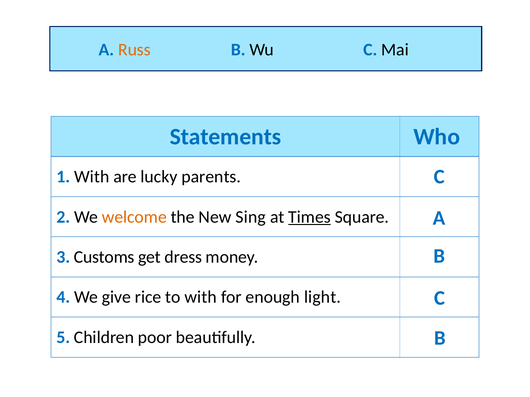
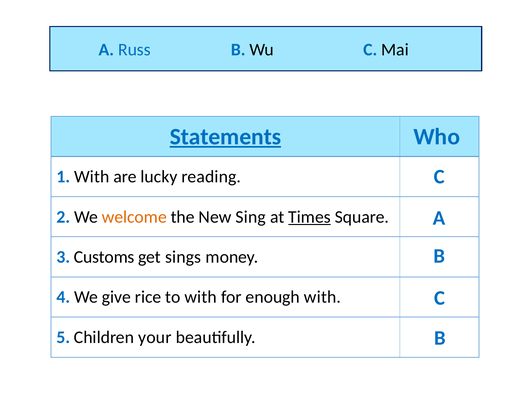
Russ colour: orange -> blue
Statements underline: none -> present
parents: parents -> reading
dress: dress -> sings
enough light: light -> with
poor: poor -> your
